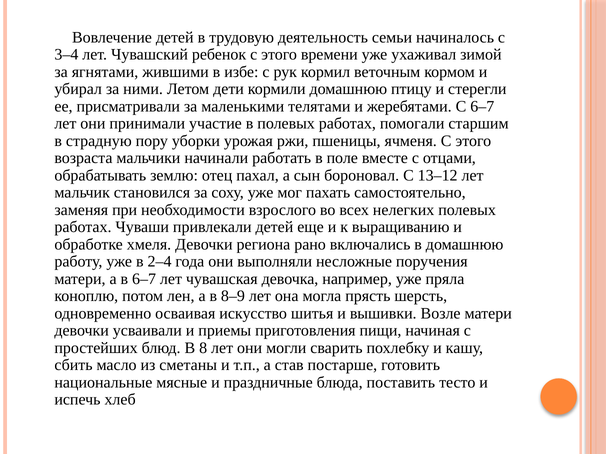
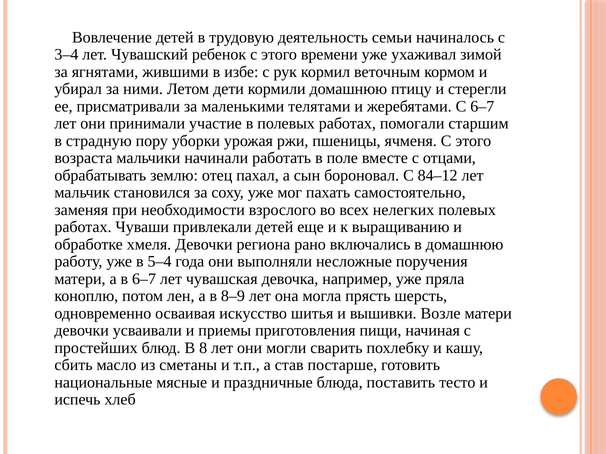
13–12: 13–12 -> 84–12
2–4: 2–4 -> 5–4
